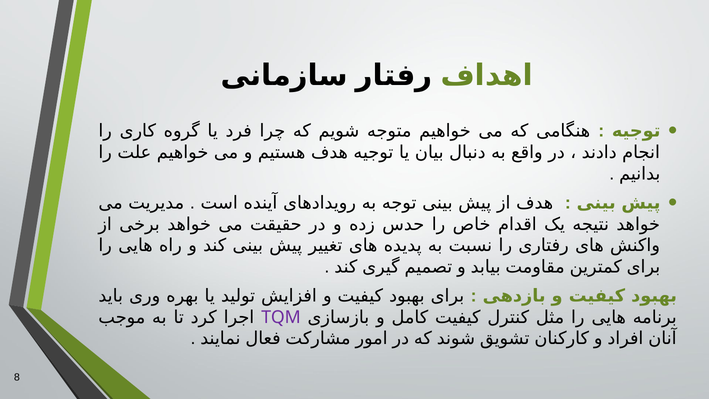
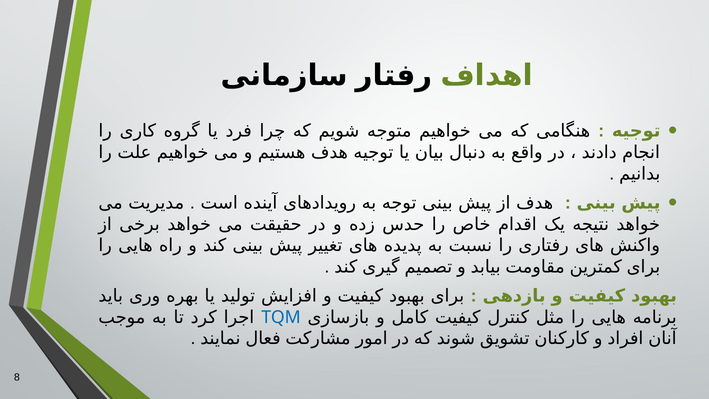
TQM colour: purple -> blue
